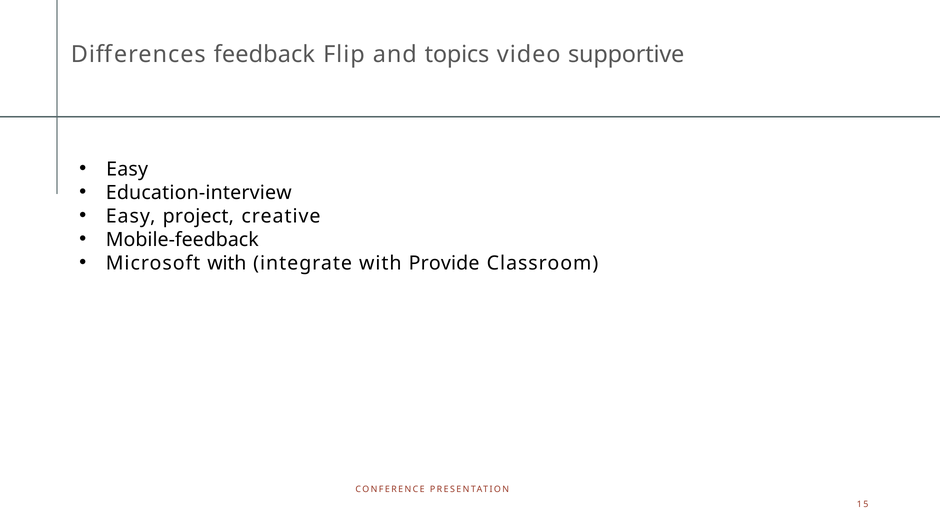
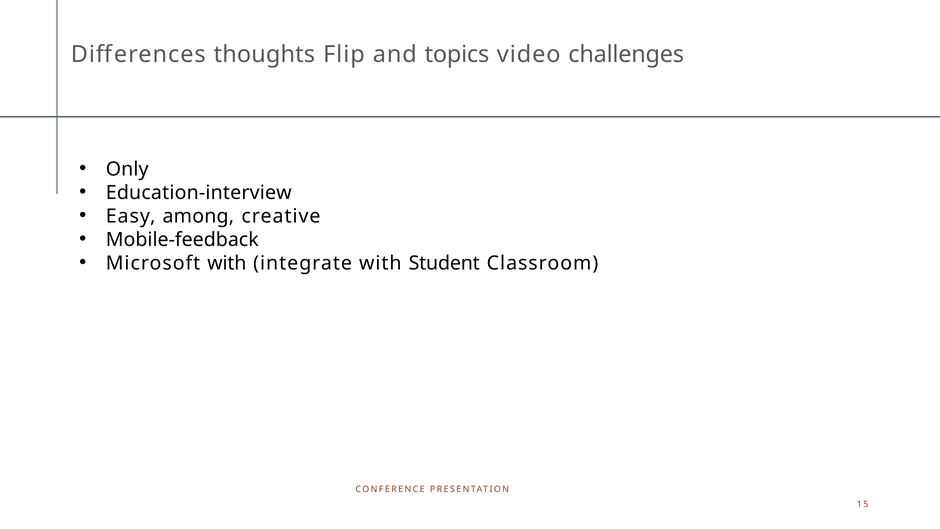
feedback: feedback -> thoughts
supportive: supportive -> challenges
Easy at (127, 169): Easy -> Only
project: project -> among
Provide: Provide -> Student
